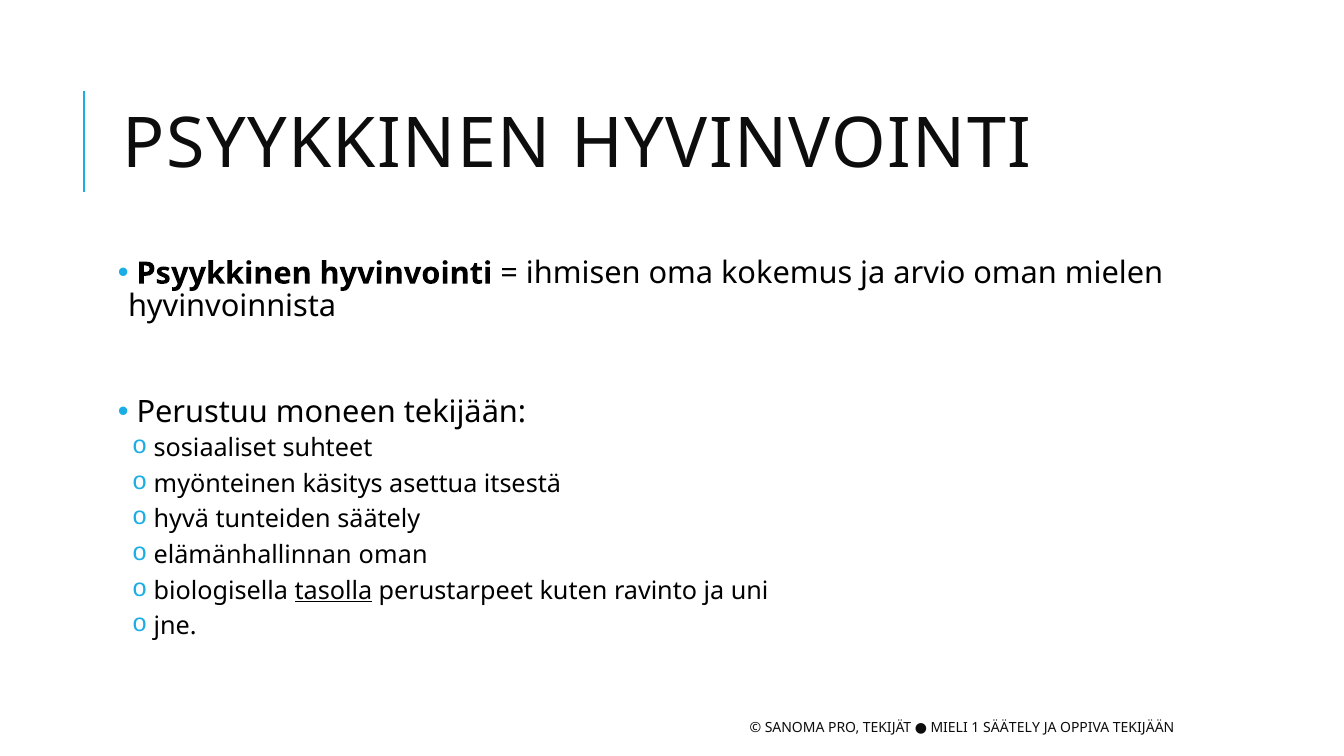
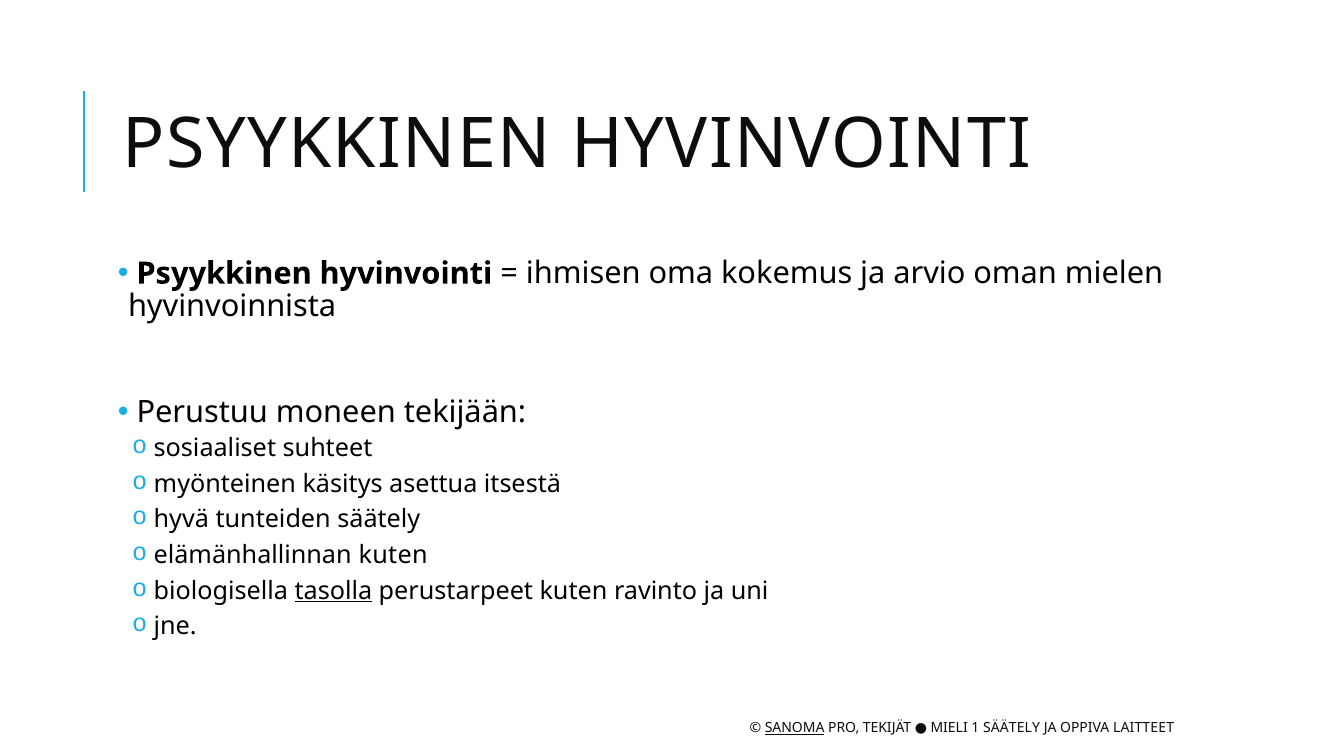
elämänhallinnan oman: oman -> kuten
SANOMA underline: none -> present
OPPIVA TEKIJÄÄN: TEKIJÄÄN -> LAITTEET
